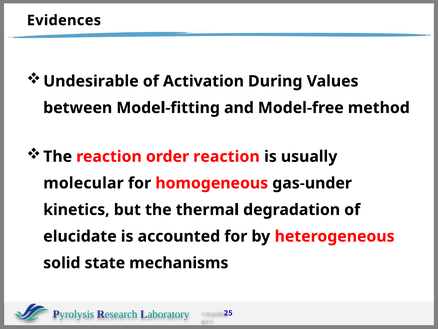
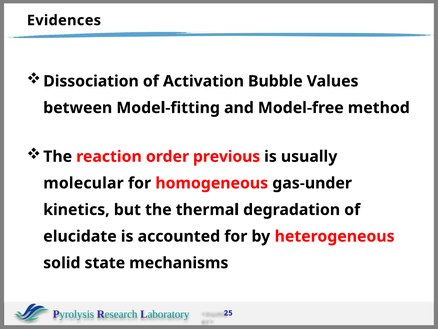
Undesirable: Undesirable -> Dissociation
During: During -> Bubble
order reaction: reaction -> previous
